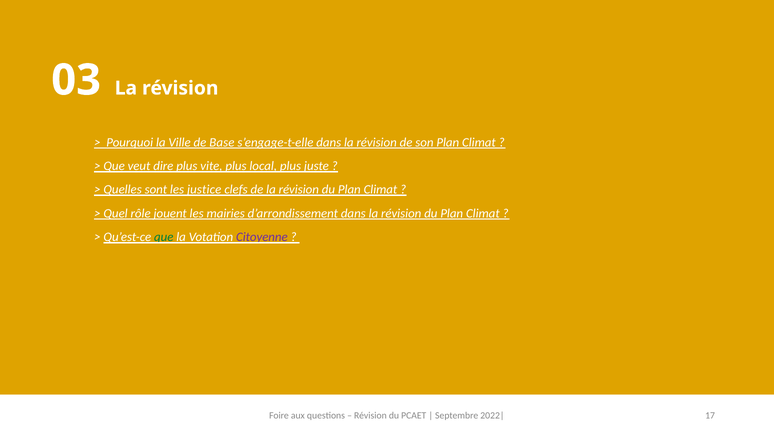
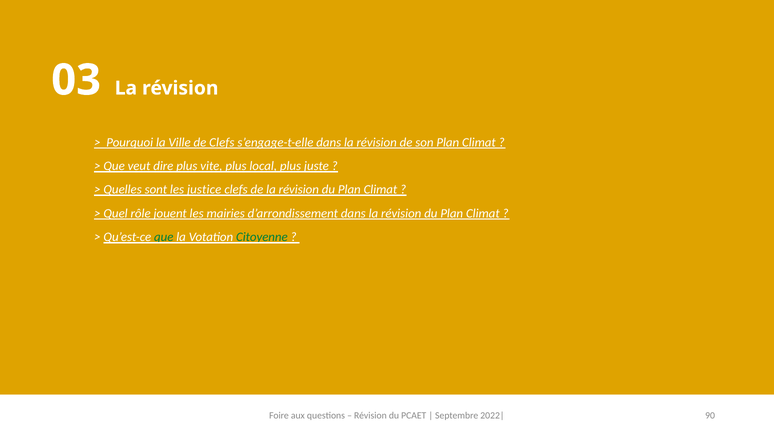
de Base: Base -> Clefs
Citoyenne colour: purple -> green
17: 17 -> 90
